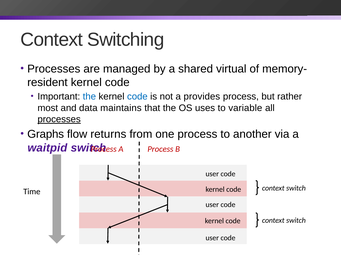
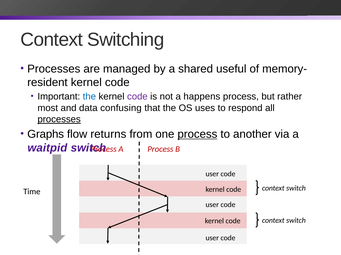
virtual: virtual -> useful
code at (137, 97) colour: blue -> purple
provides: provides -> happens
maintains: maintains -> confusing
variable: variable -> respond
process at (197, 135) underline: none -> present
